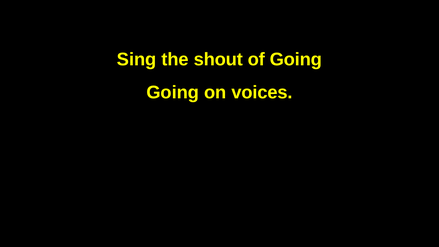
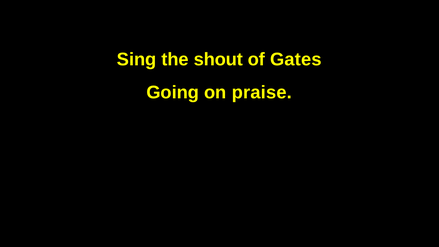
of Going: Going -> Gates
voices: voices -> praise
